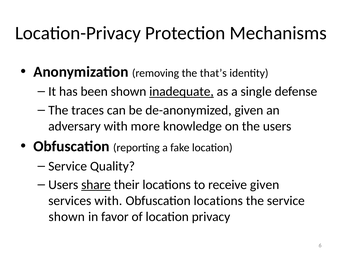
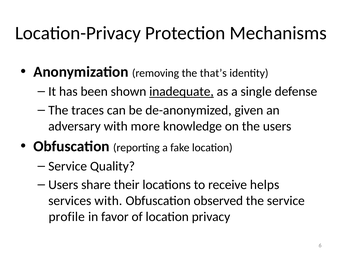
share underline: present -> none
receive given: given -> helps
Obfuscation locations: locations -> observed
shown at (67, 216): shown -> profile
